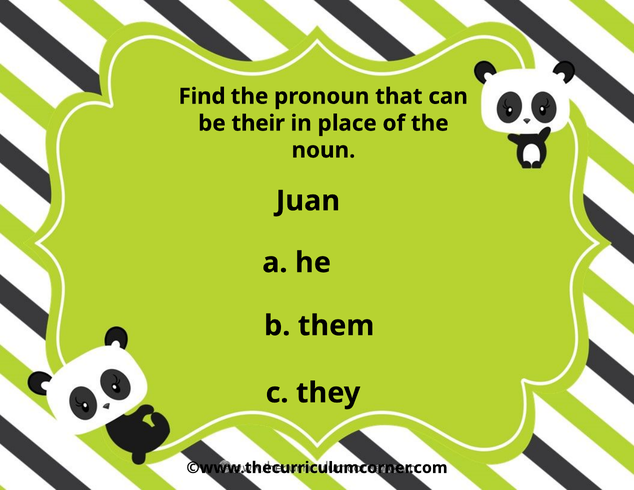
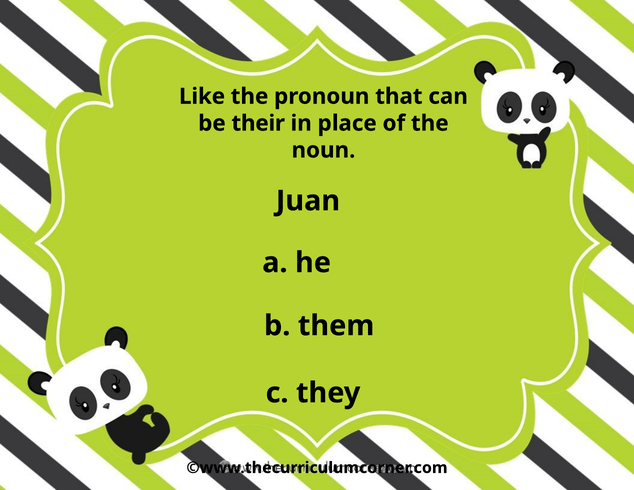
Find: Find -> Like
